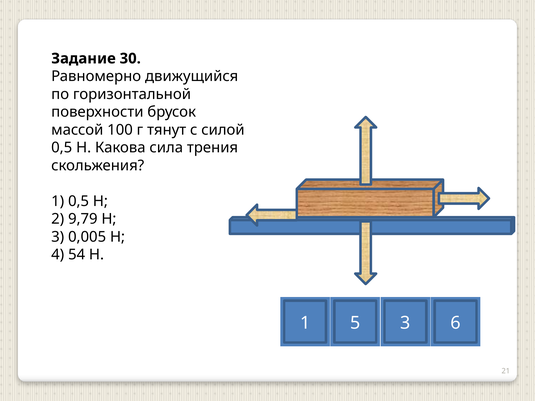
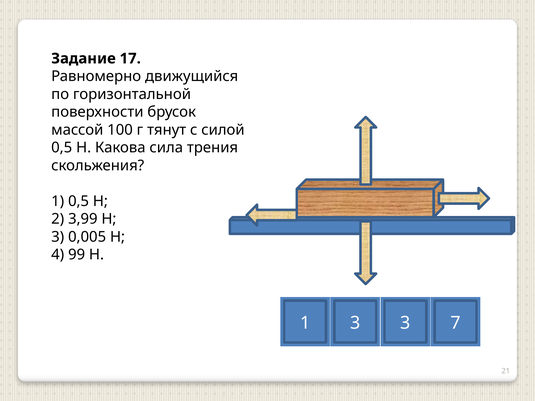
30: 30 -> 17
9,79: 9,79 -> 3,99
54: 54 -> 99
1 5: 5 -> 3
6: 6 -> 7
